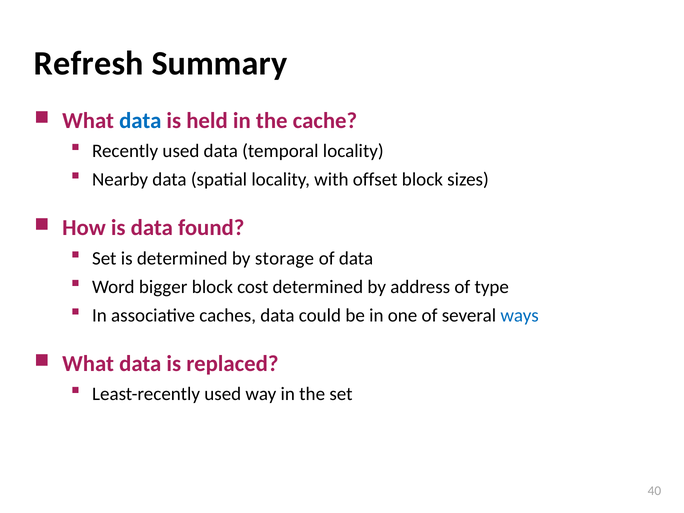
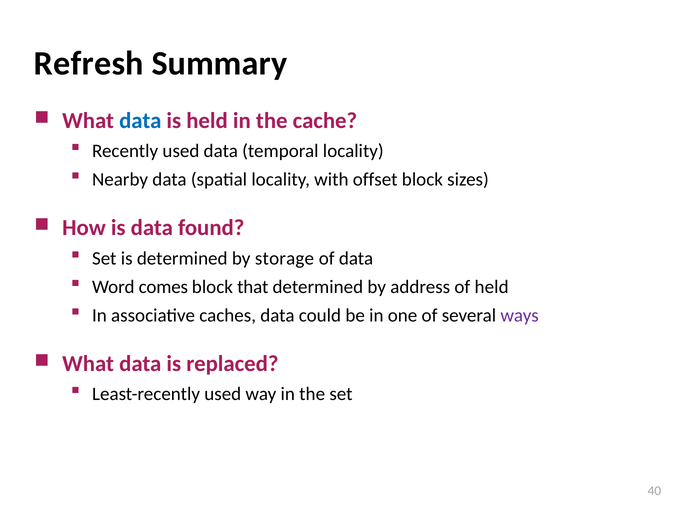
bigger: bigger -> comes
cost: cost -> that
of type: type -> held
ways colour: blue -> purple
